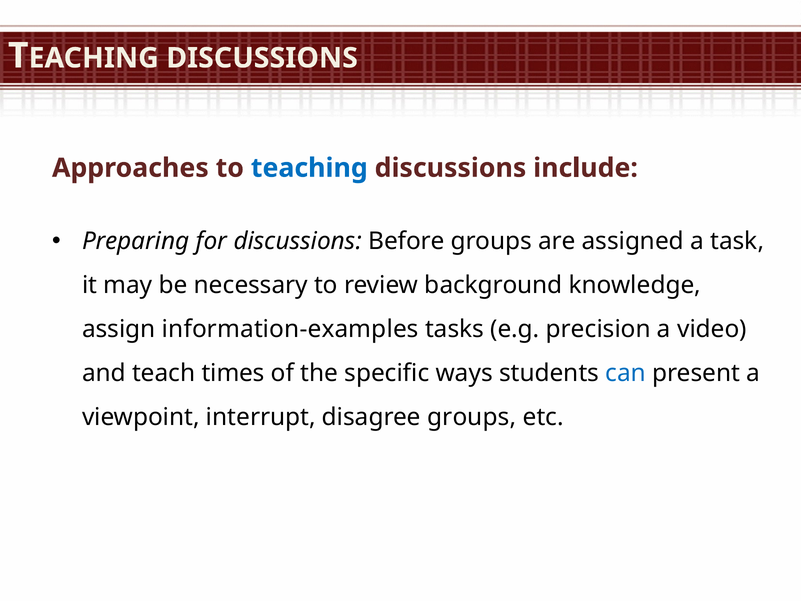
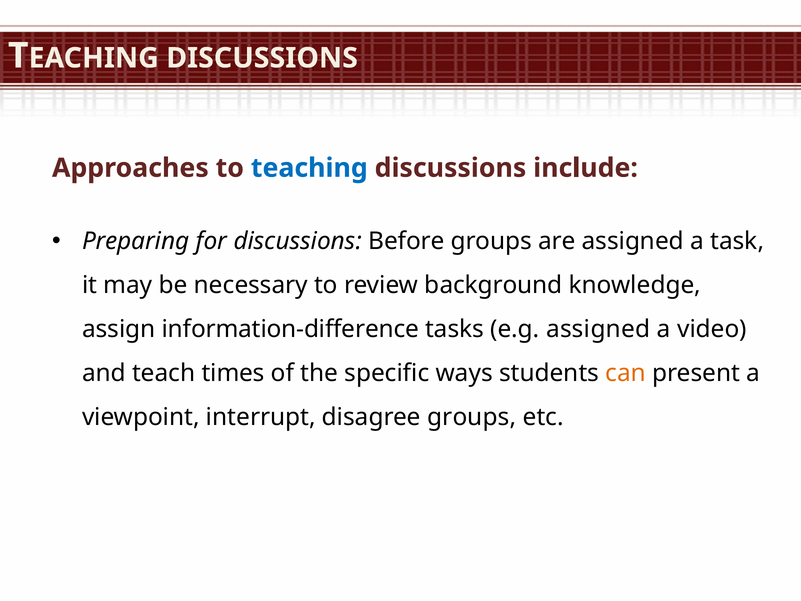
information-examples: information-examples -> information-difference
e.g precision: precision -> assigned
can colour: blue -> orange
